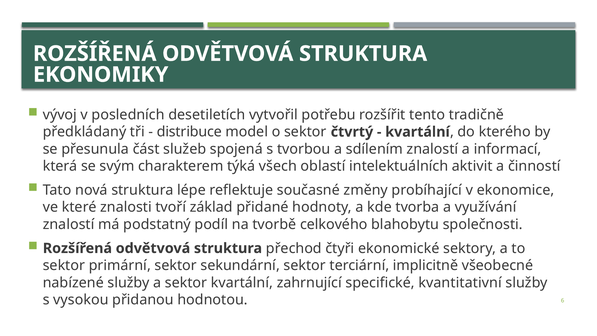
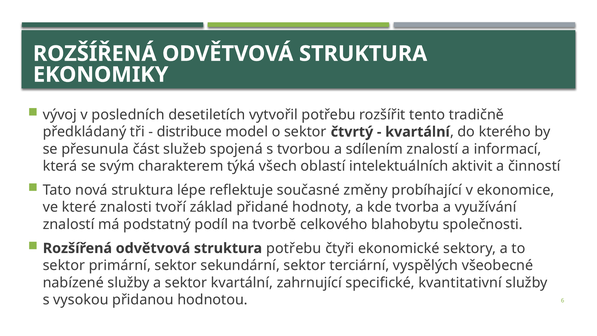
struktura přechod: přechod -> potřebu
implicitně: implicitně -> vyspělých
